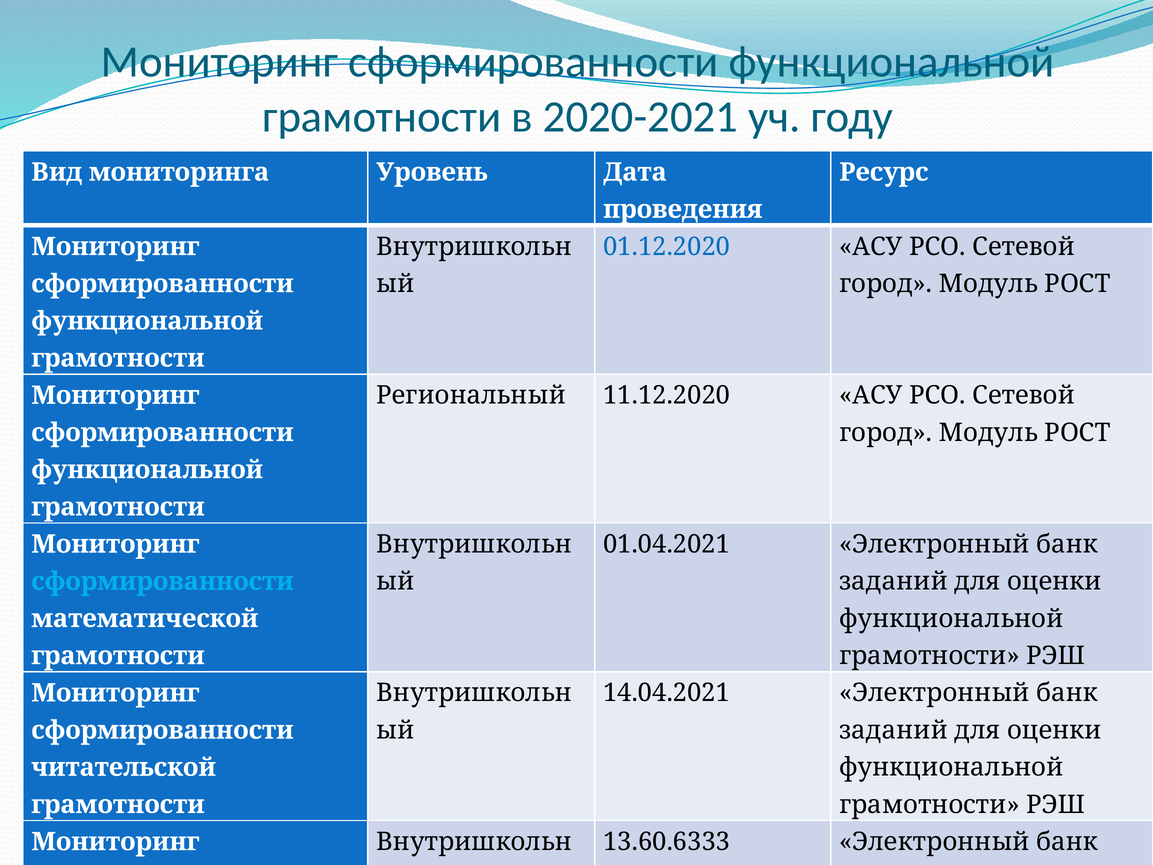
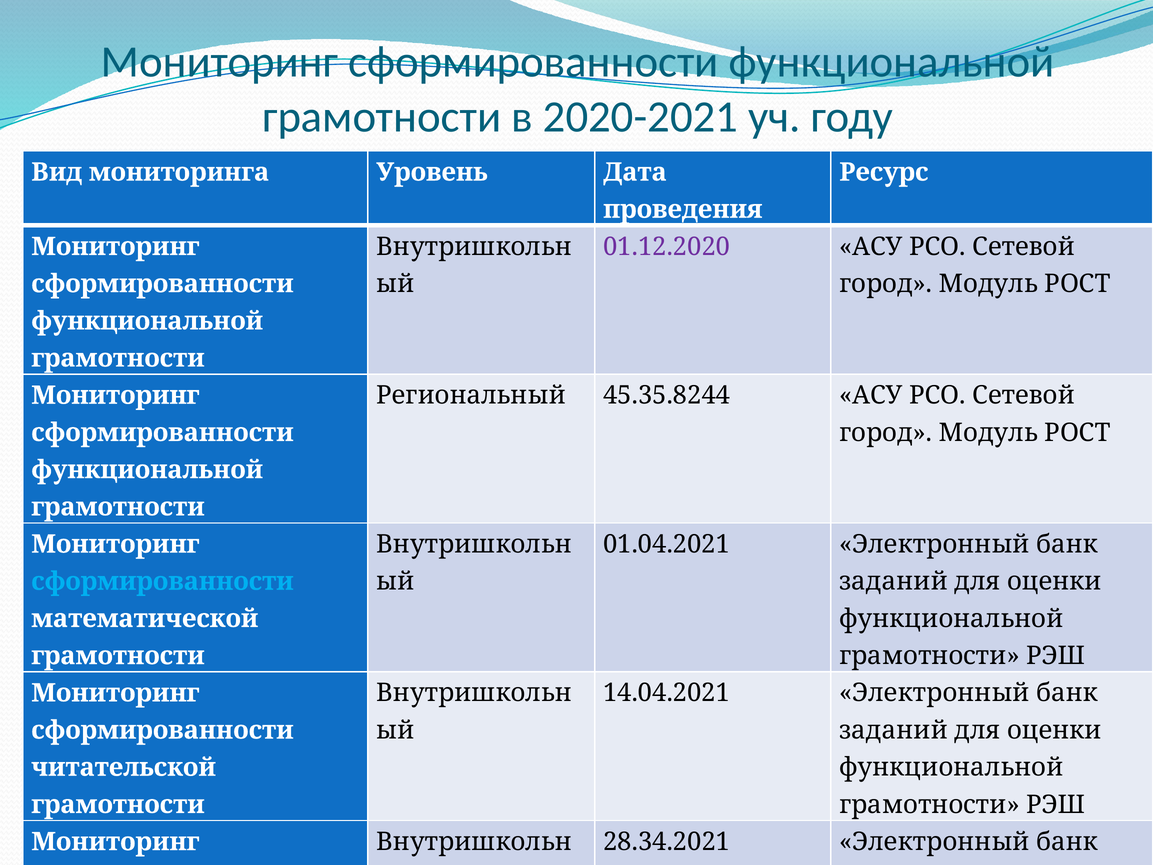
01.12.2020 colour: blue -> purple
11.12.2020: 11.12.2020 -> 45.35.8244
13.60.6333: 13.60.6333 -> 28.34.2021
